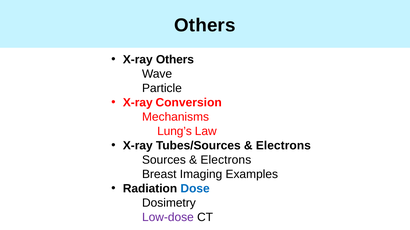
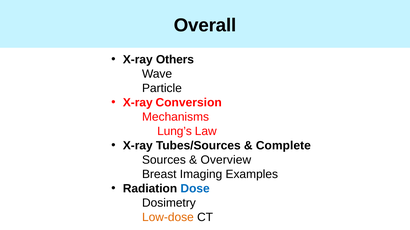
Others at (205, 25): Others -> Overall
Electrons at (283, 146): Electrons -> Complete
Electrons at (226, 160): Electrons -> Overview
Low-dose colour: purple -> orange
